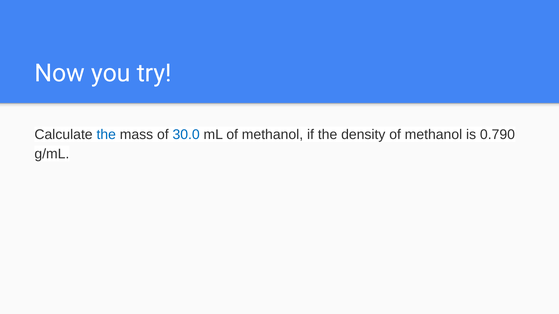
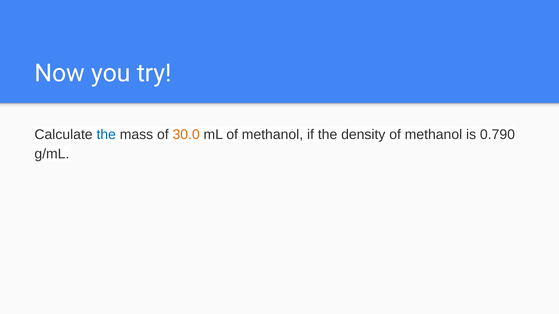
30.0 colour: blue -> orange
